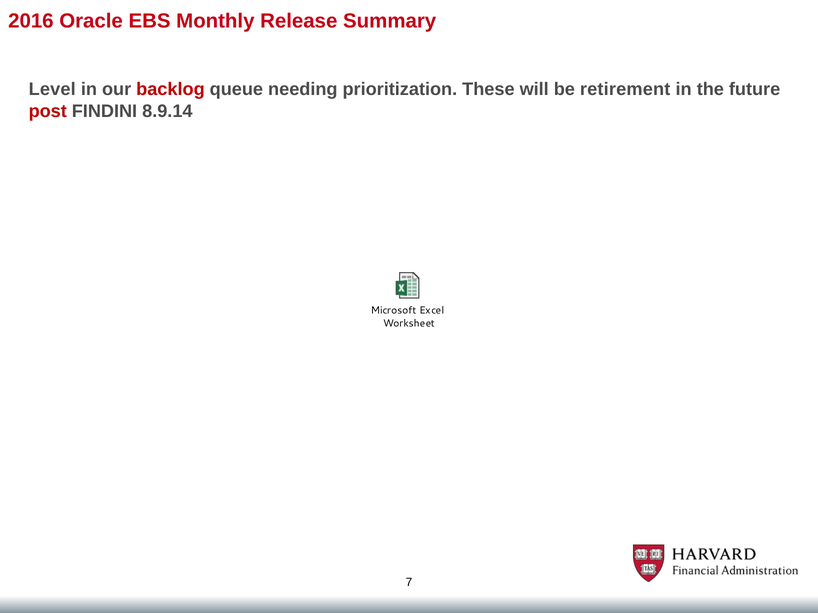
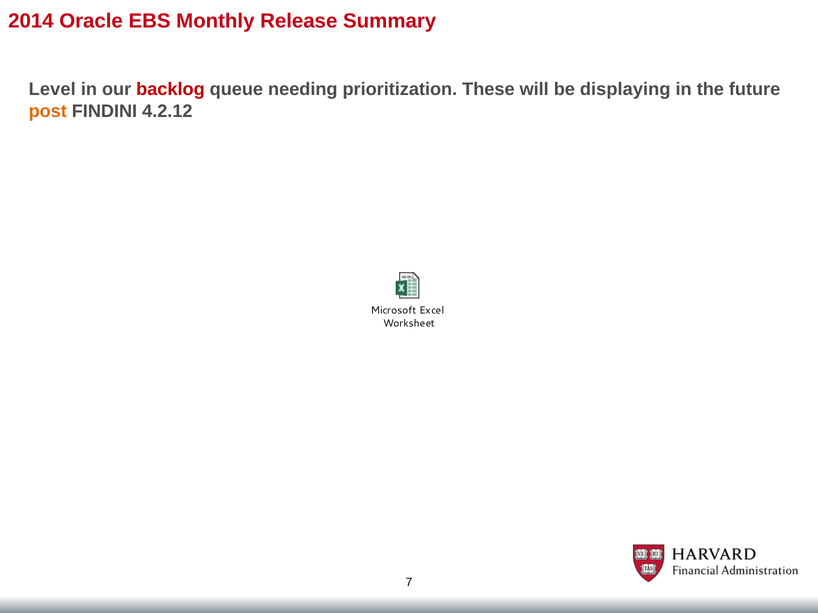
2016: 2016 -> 2014
retirement: retirement -> displaying
post colour: red -> orange
8.9.14: 8.9.14 -> 4.2.12
